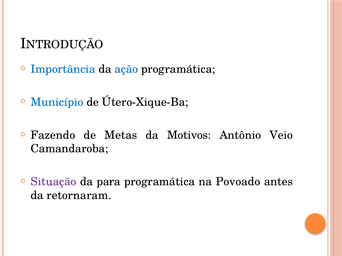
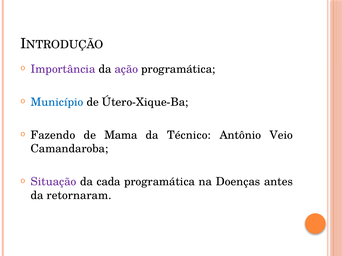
Importância colour: blue -> purple
ação colour: blue -> purple
Metas: Metas -> Mama
Motivos: Motivos -> Técnico
para: para -> cada
Povoado: Povoado -> Doenças
